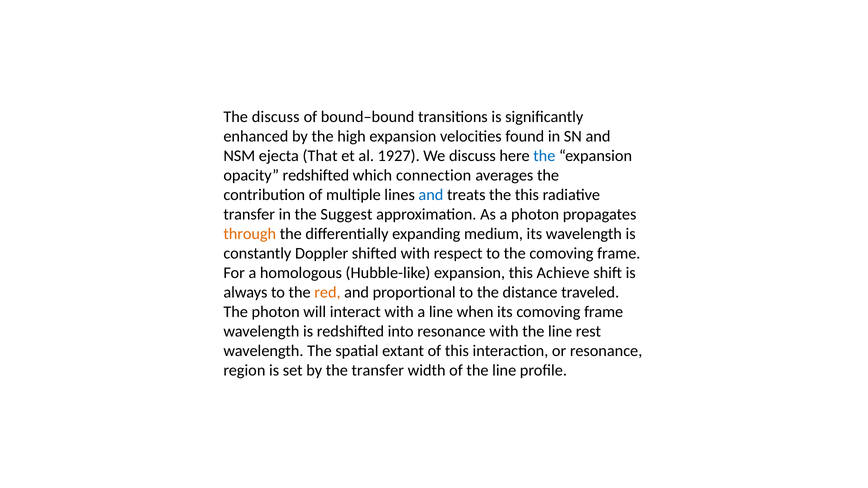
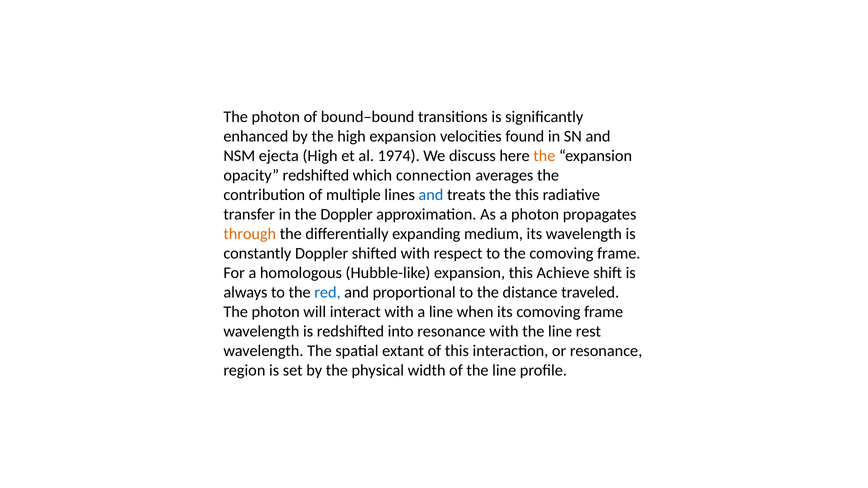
discuss at (276, 117): discuss -> photon
ejecta That: That -> High
1927: 1927 -> 1974
the at (544, 156) colour: blue -> orange
the Suggest: Suggest -> Doppler
red colour: orange -> blue
the transfer: transfer -> physical
